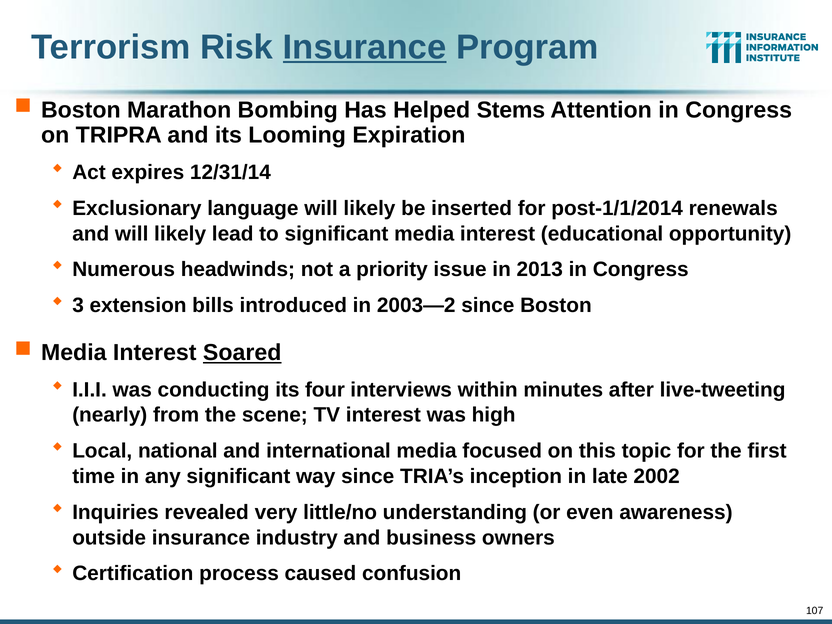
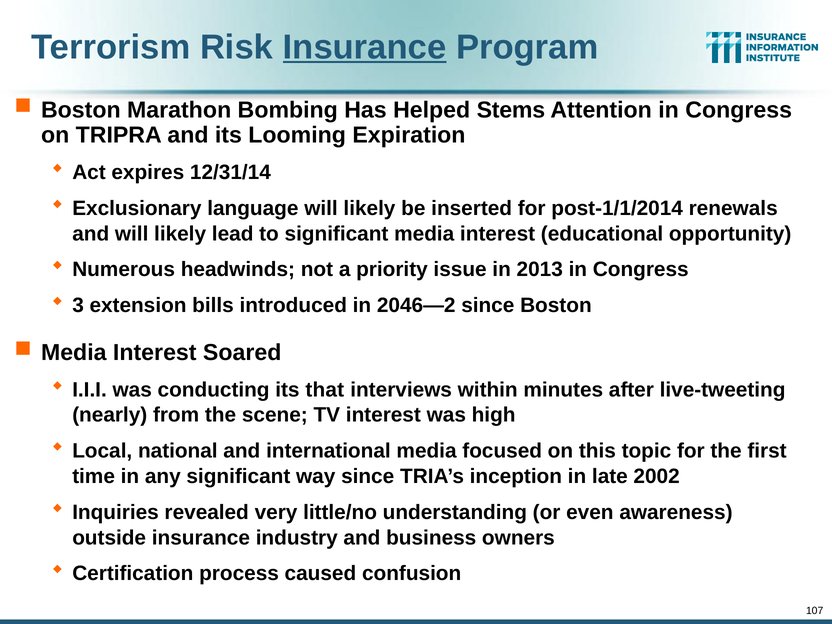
2003—2: 2003—2 -> 2046—2
Soared underline: present -> none
four: four -> that
